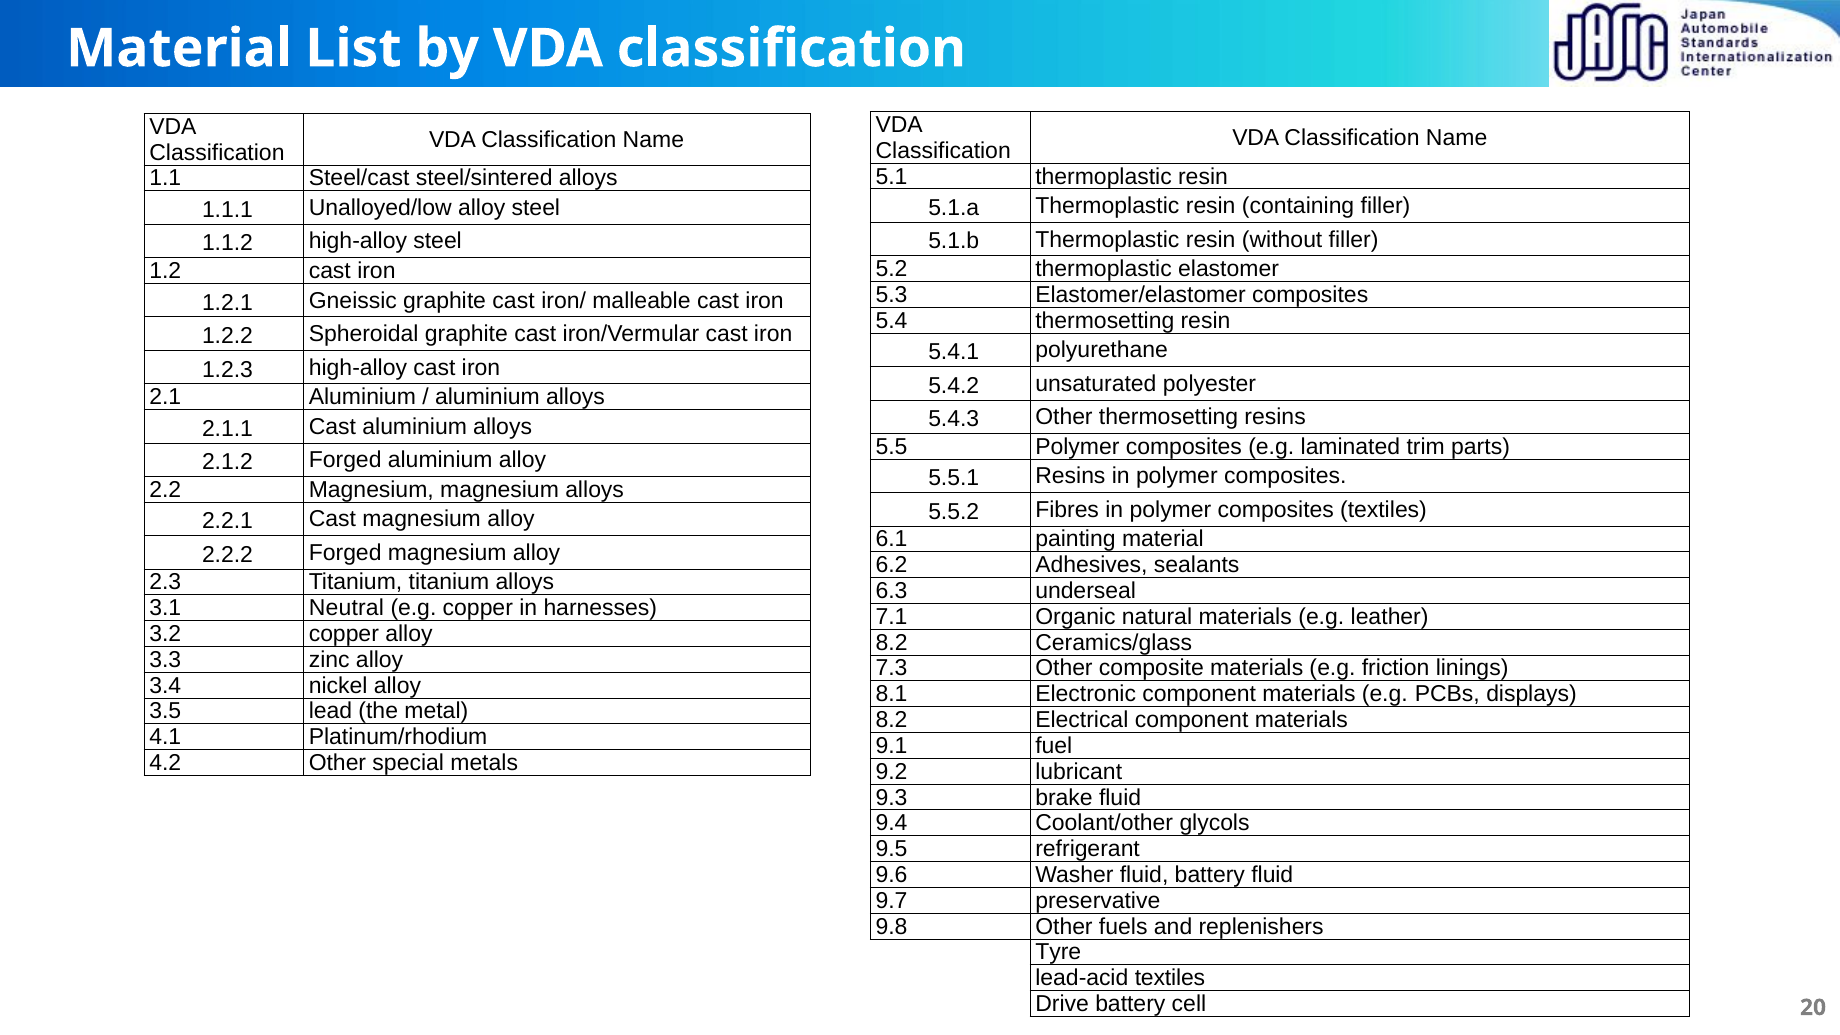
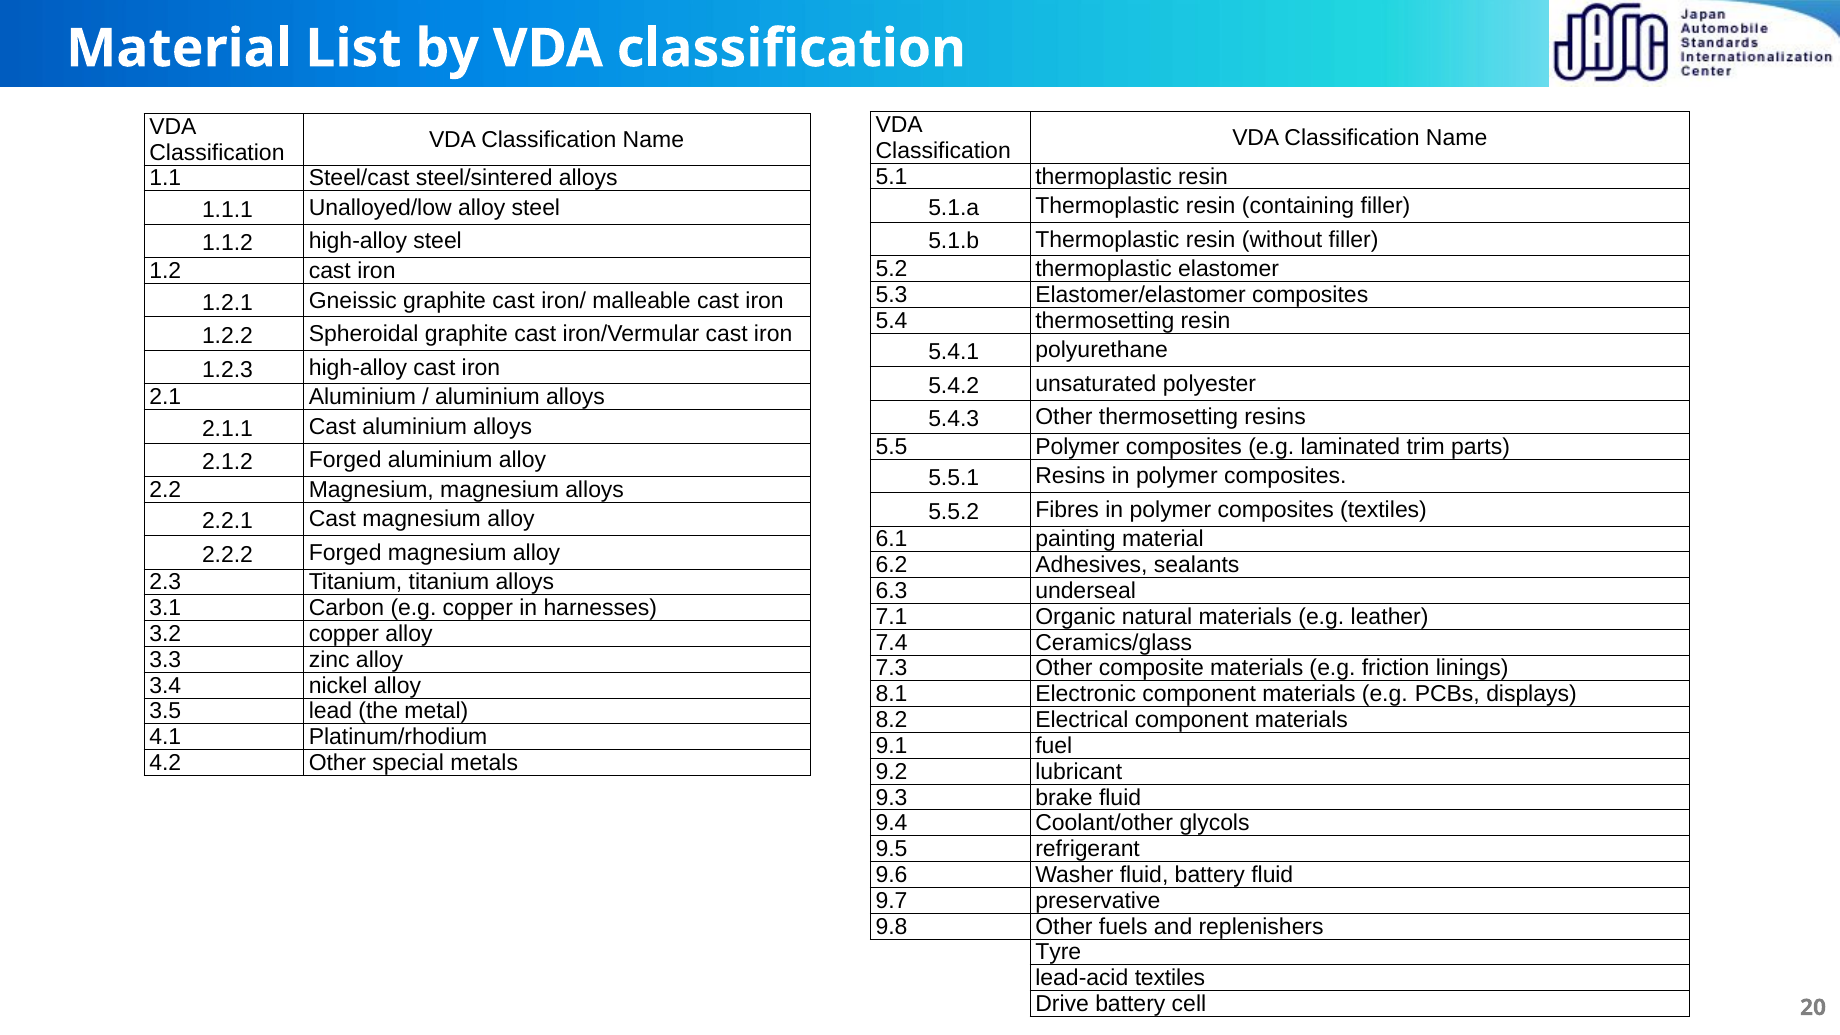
Neutral: Neutral -> Carbon
8.2 at (892, 643): 8.2 -> 7.4
